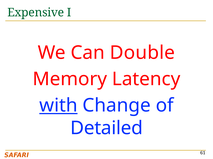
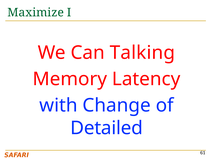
Expensive: Expensive -> Maximize
Double: Double -> Talking
with underline: present -> none
